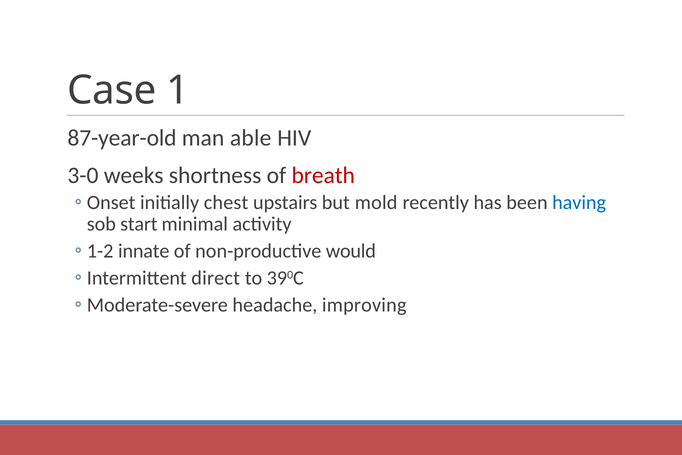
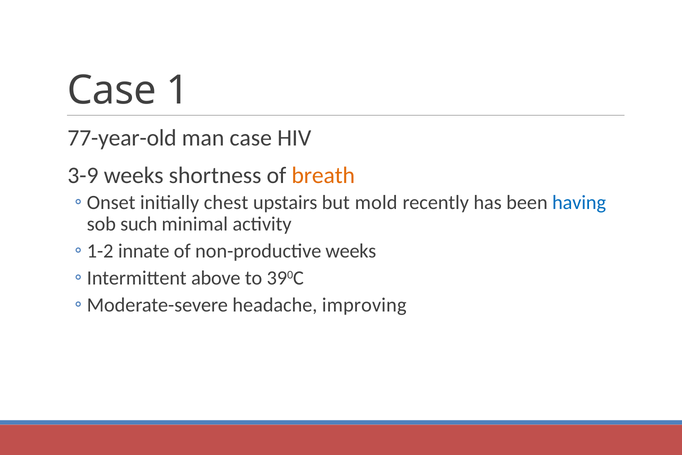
87-year-old: 87-year-old -> 77-year-old
man able: able -> case
3-0: 3-0 -> 3-9
breath colour: red -> orange
start: start -> such
non-productive would: would -> weeks
direct: direct -> above
